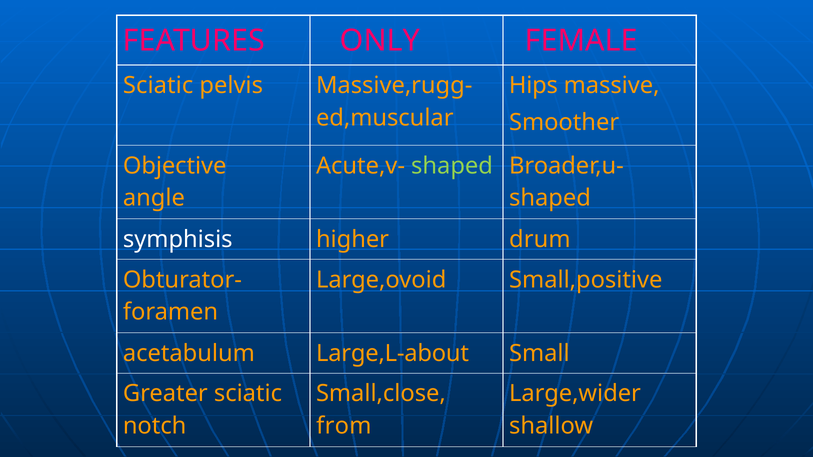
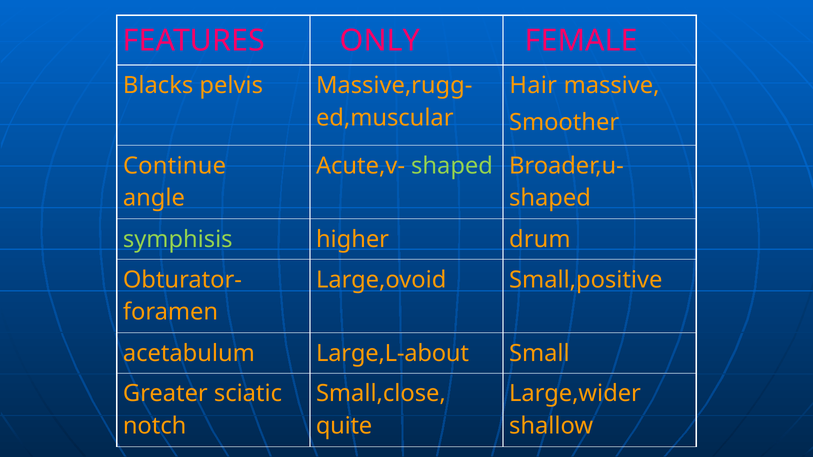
Sciatic at (158, 86): Sciatic -> Blacks
Hips: Hips -> Hair
Objective: Objective -> Continue
symphisis colour: white -> light green
from: from -> quite
